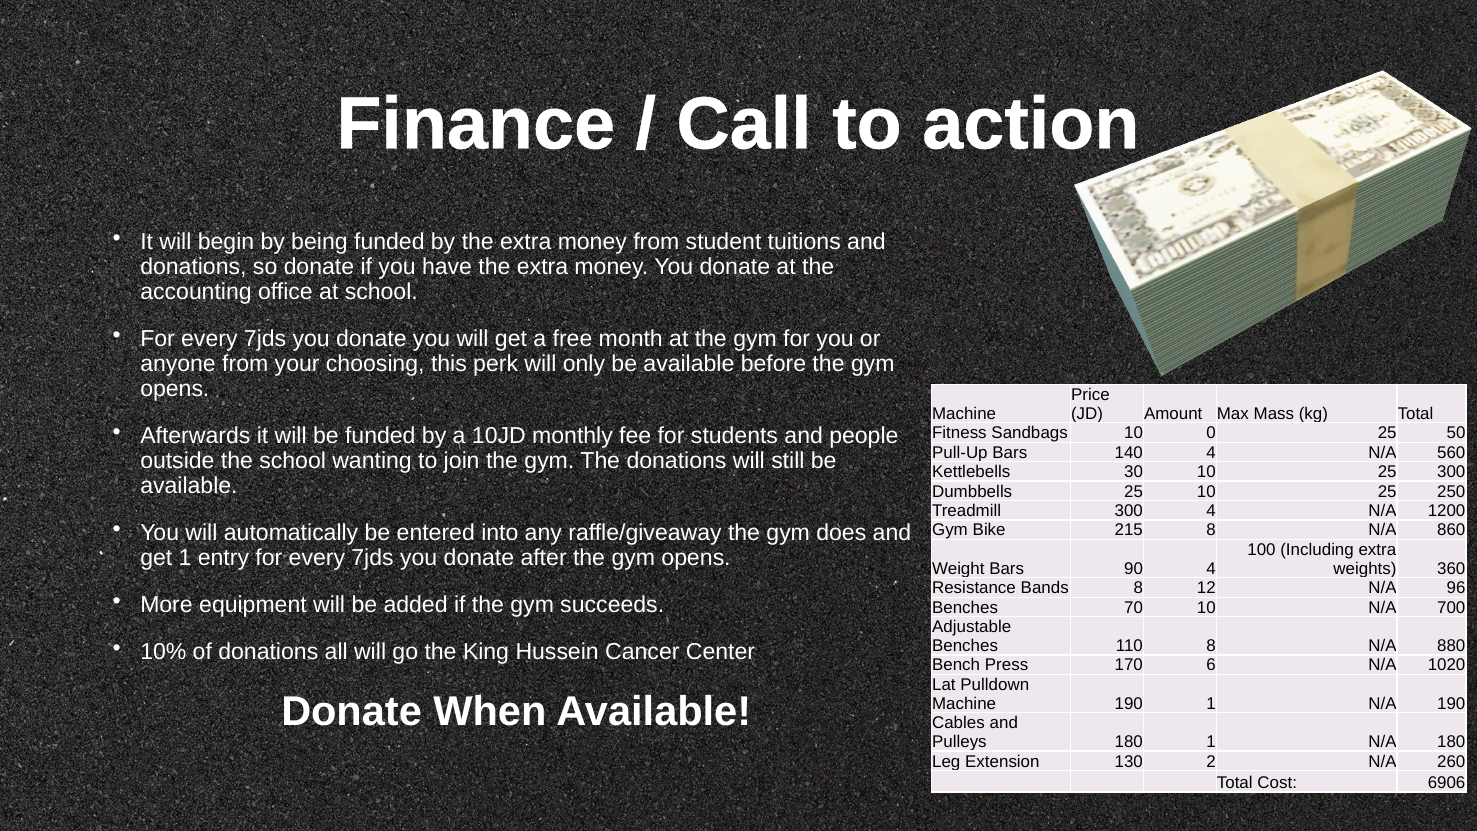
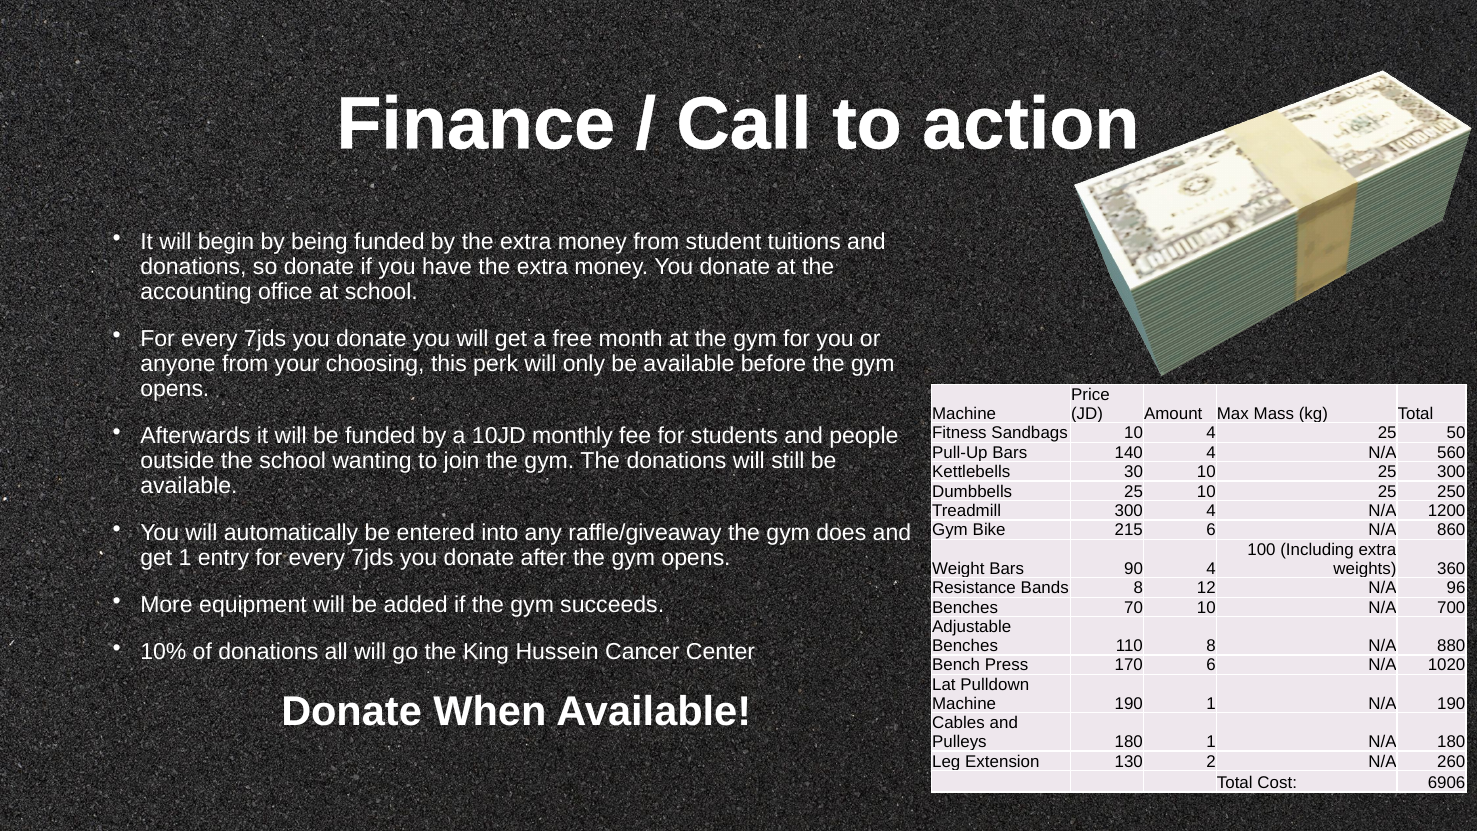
10 0: 0 -> 4
215 8: 8 -> 6
